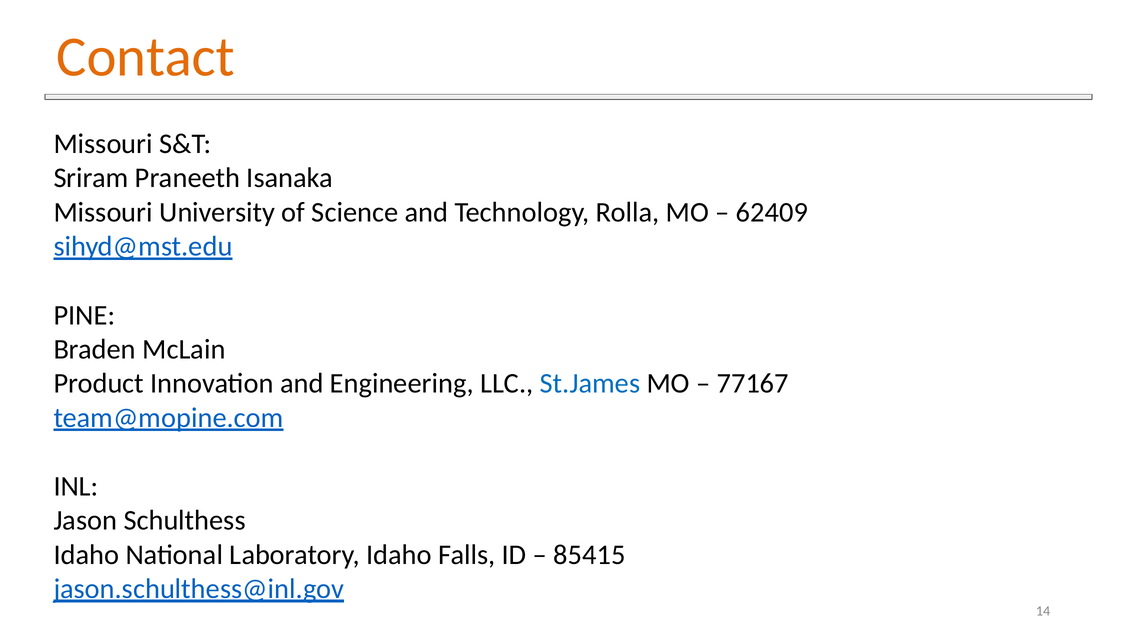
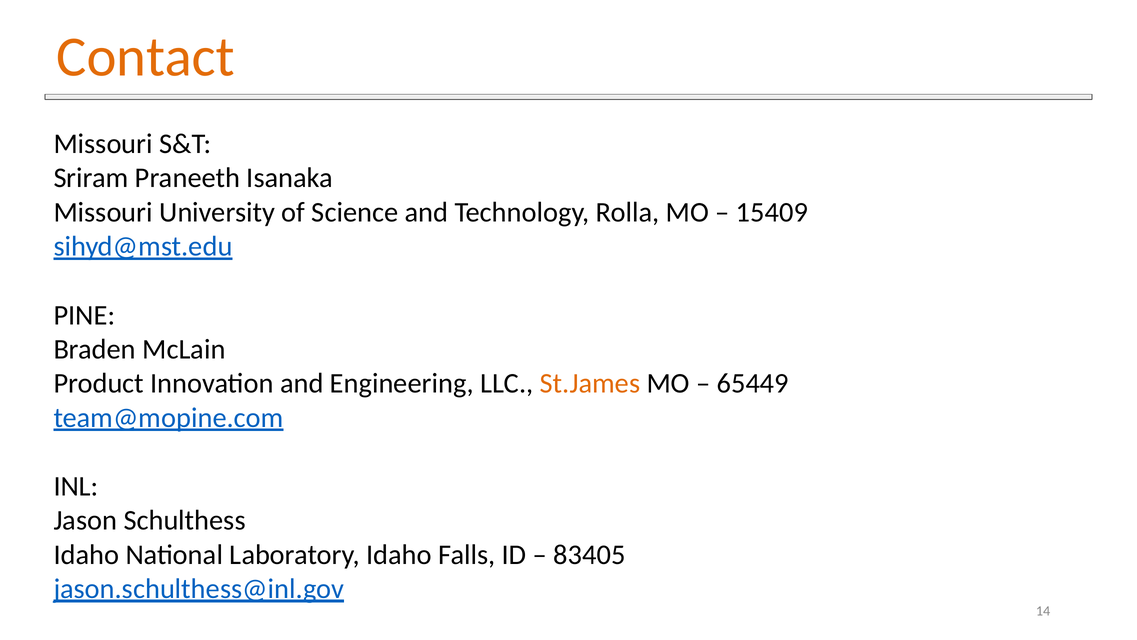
62409: 62409 -> 15409
St.James colour: blue -> orange
77167: 77167 -> 65449
85415: 85415 -> 83405
